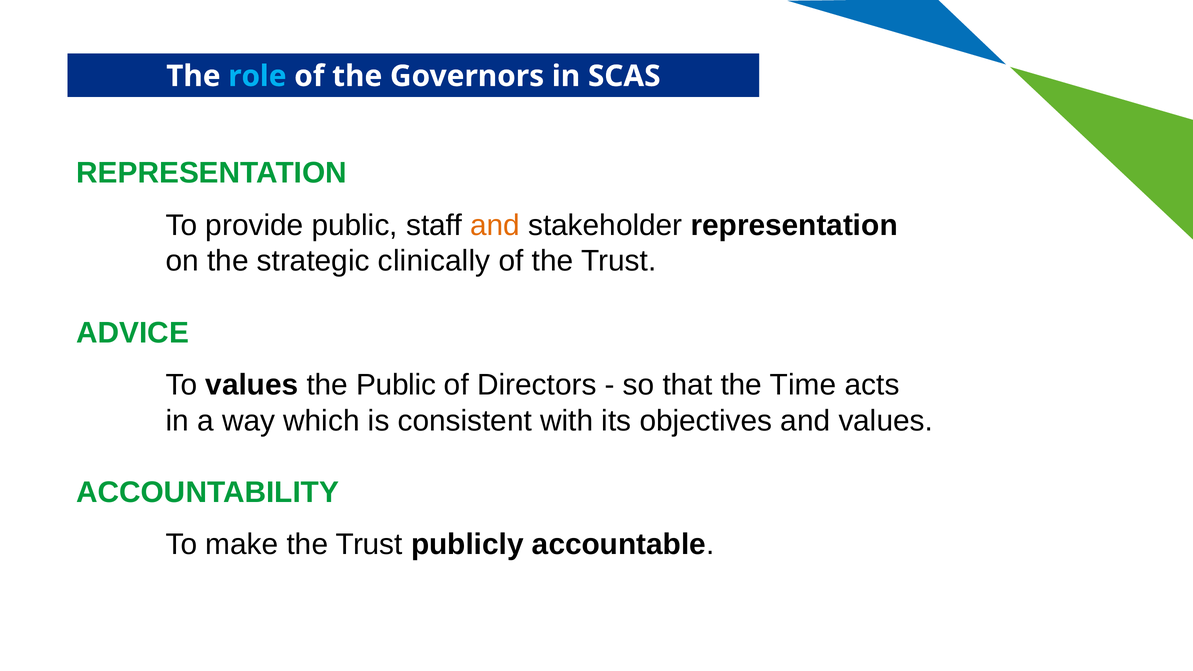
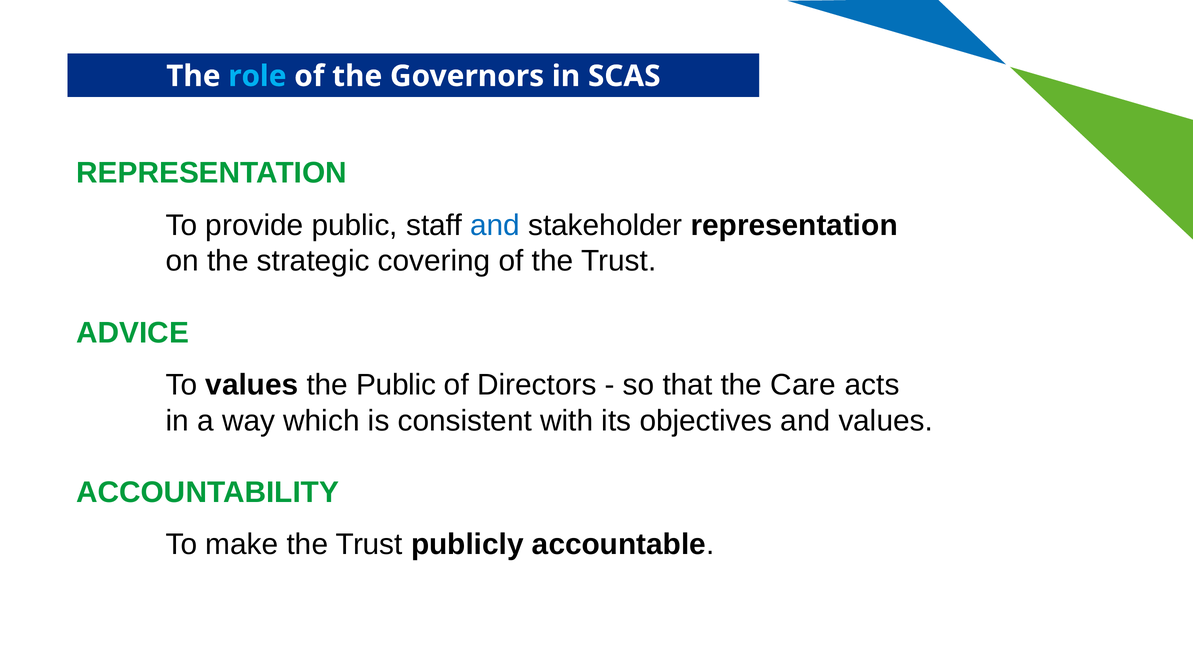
and at (495, 225) colour: orange -> blue
clinically: clinically -> covering
Time: Time -> Care
